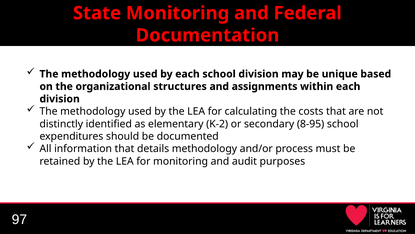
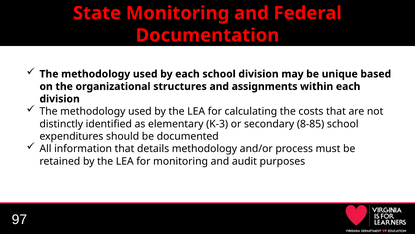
K-2: K-2 -> K-3
8-95: 8-95 -> 8-85
